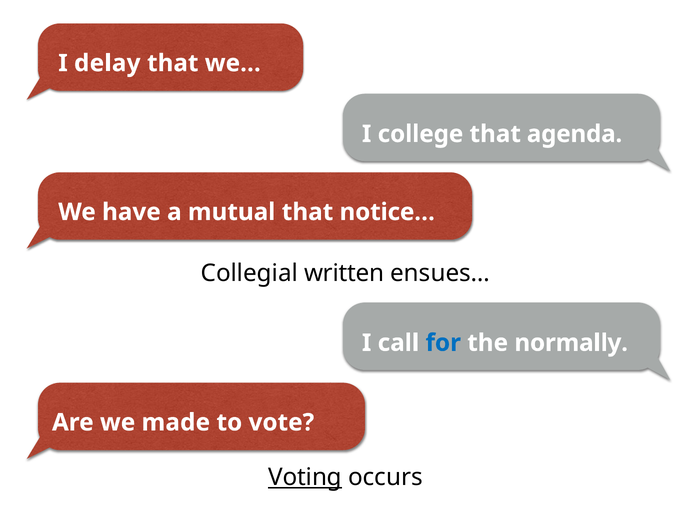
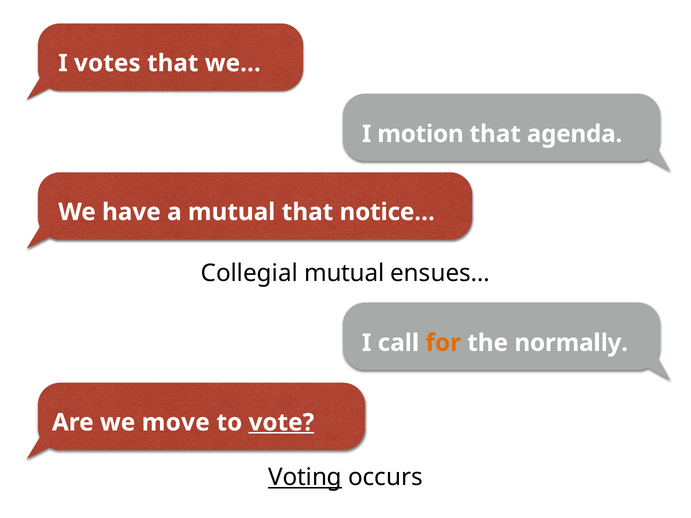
delay: delay -> votes
college: college -> motion
Collegial written: written -> mutual
for colour: blue -> orange
made: made -> move
vote underline: none -> present
